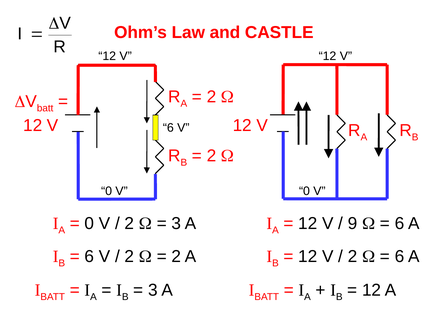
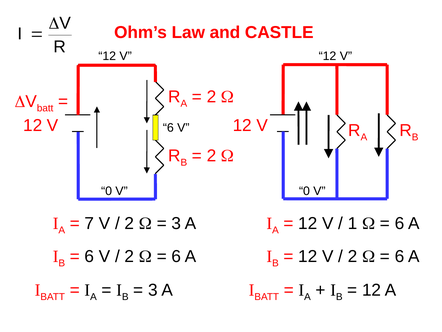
0 at (89, 223): 0 -> 7
9: 9 -> 1
2 at (176, 256): 2 -> 6
